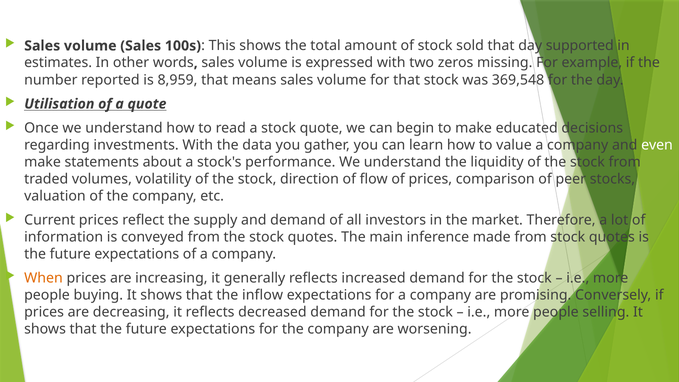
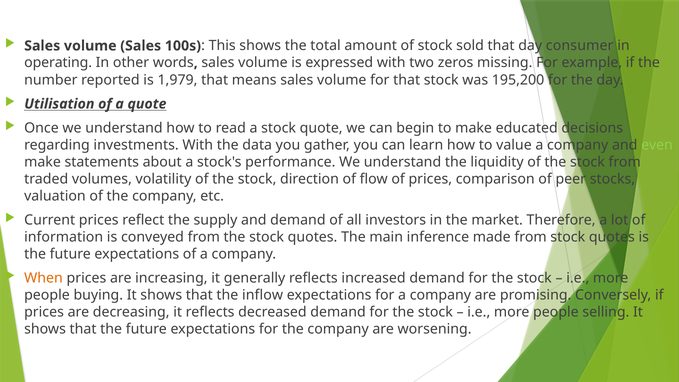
supported: supported -> consumer
estimates: estimates -> operating
8,959: 8,959 -> 1,979
369,548: 369,548 -> 195,200
even colour: white -> light green
